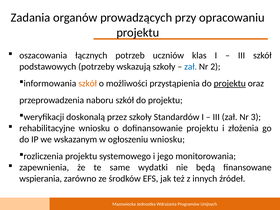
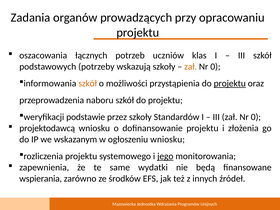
zał at (191, 67) colour: blue -> orange
2 at (215, 67): 2 -> 0
doskonalą: doskonalą -> podstawie
III zał Nr 3: 3 -> 0
rehabilitacyjne: rehabilitacyjne -> projektodawcą
jego underline: none -> present
